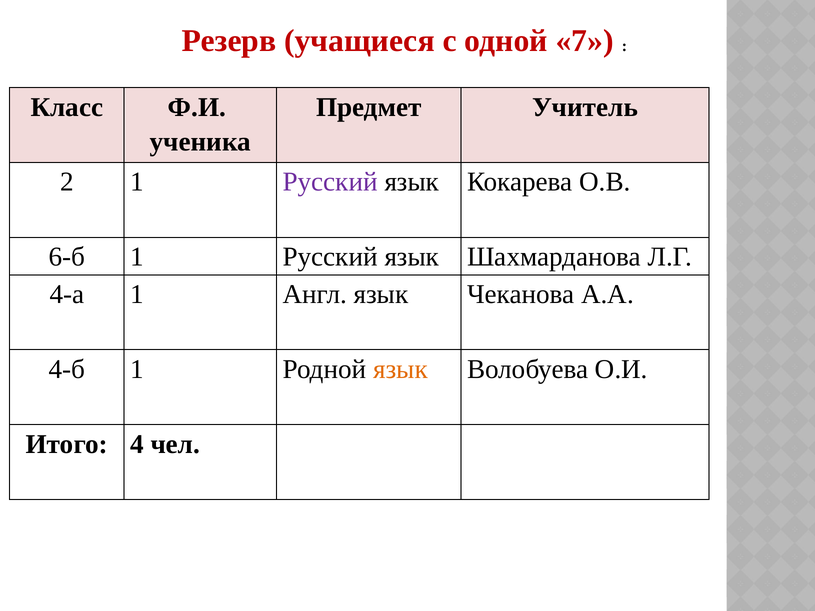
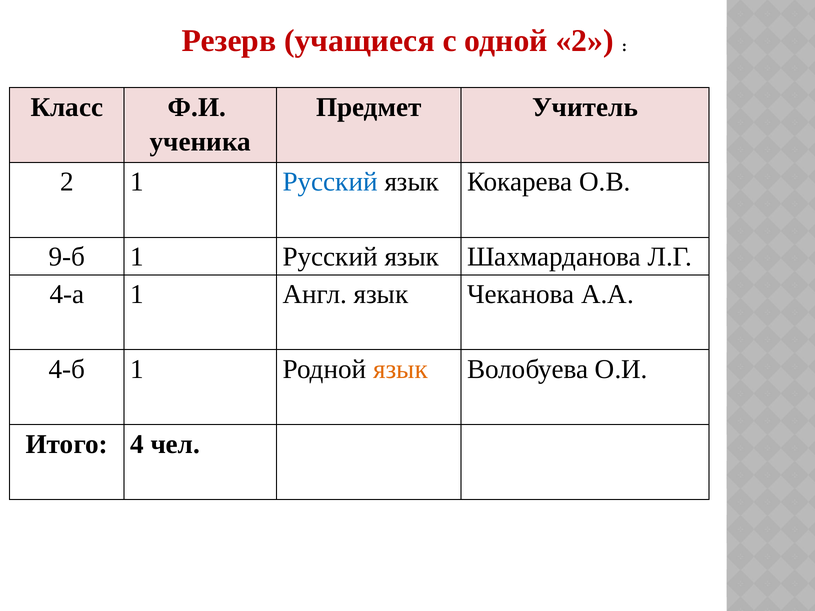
одной 7: 7 -> 2
Русский at (330, 182) colour: purple -> blue
6-б: 6-б -> 9-б
